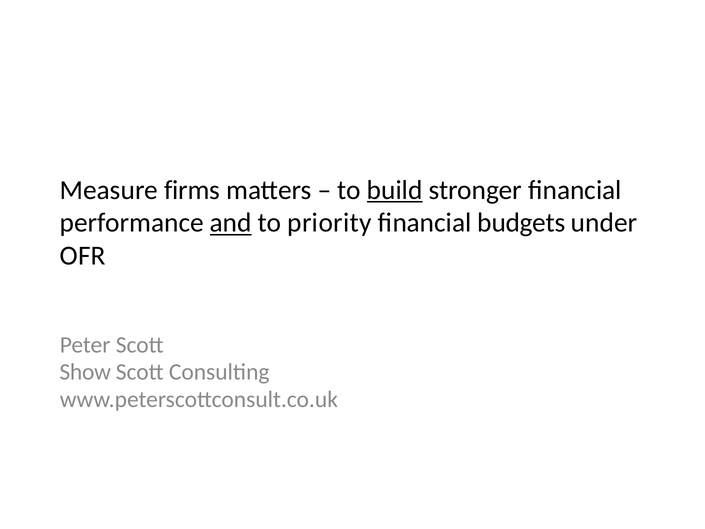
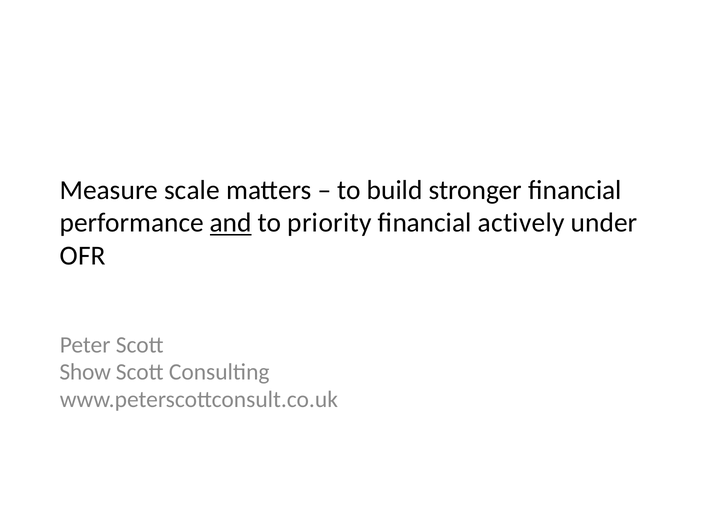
firms: firms -> scale
build underline: present -> none
budgets: budgets -> actively
